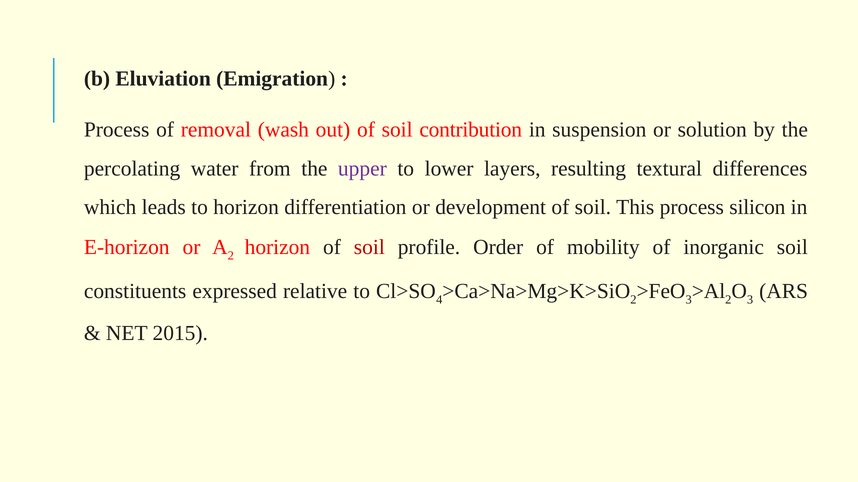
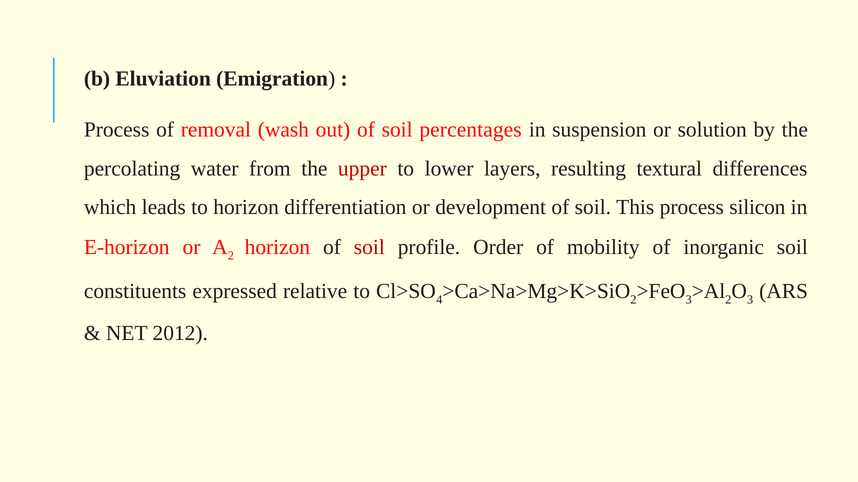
contribution: contribution -> percentages
upper colour: purple -> red
2015: 2015 -> 2012
